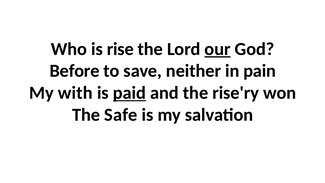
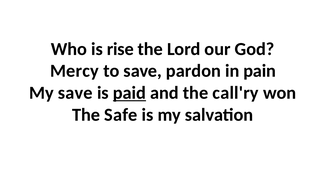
our underline: present -> none
Before: Before -> Mercy
neither: neither -> pardon
My with: with -> save
rise'ry: rise'ry -> call'ry
